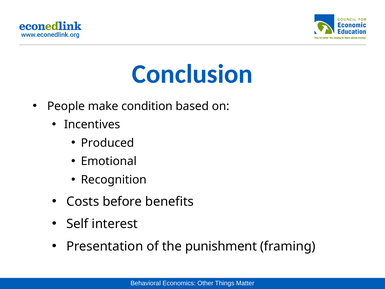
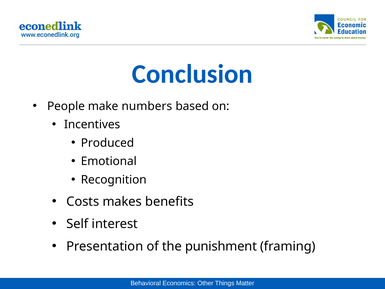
condition: condition -> numbers
before: before -> makes
